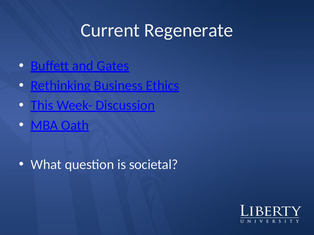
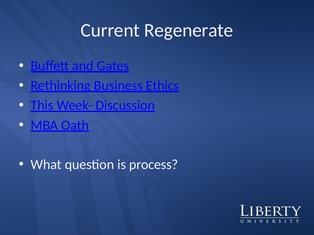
societal: societal -> process
